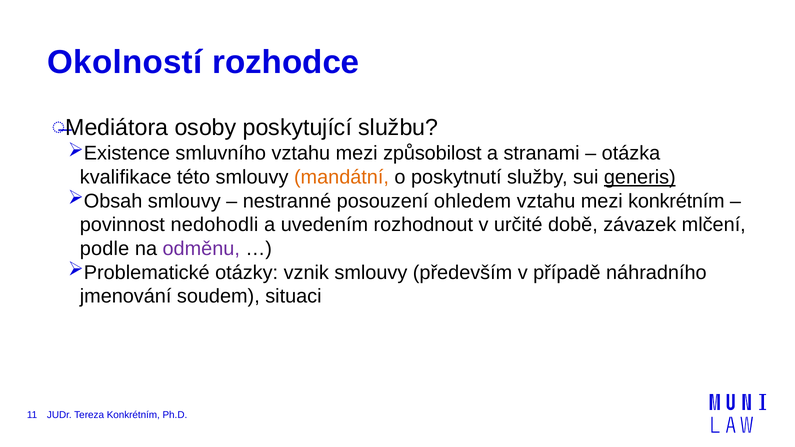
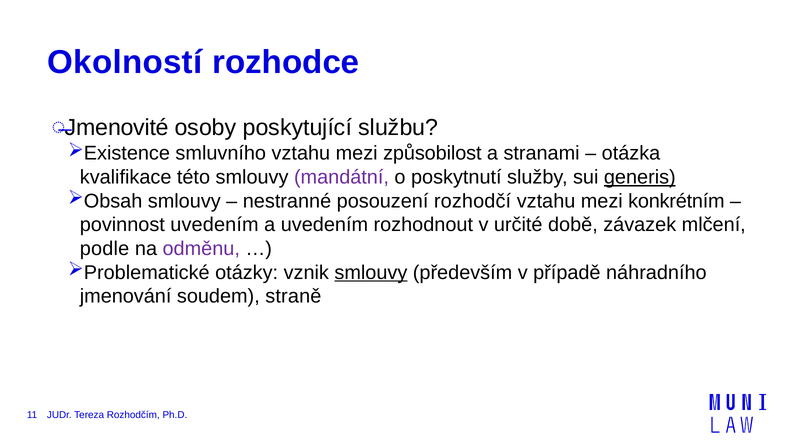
Mediátora: Mediátora -> Jmenovité
mandátní colour: orange -> purple
ohledem: ohledem -> rozhodčí
povinnost nedohodli: nedohodli -> uvedením
smlouvy at (371, 273) underline: none -> present
situaci: situaci -> straně
Tereza Konkrétním: Konkrétním -> Rozhodčím
